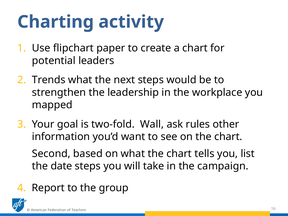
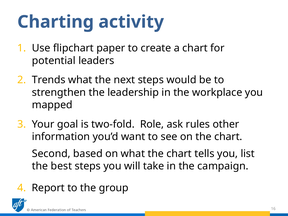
Wall: Wall -> Role
date: date -> best
